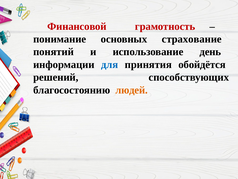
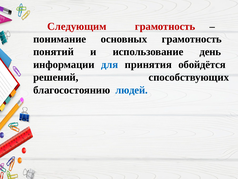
Финансовой: Финансовой -> Следующим
основных страхование: страхование -> грамотность
людей colour: orange -> blue
